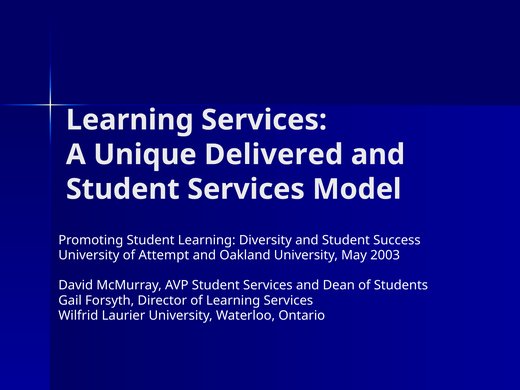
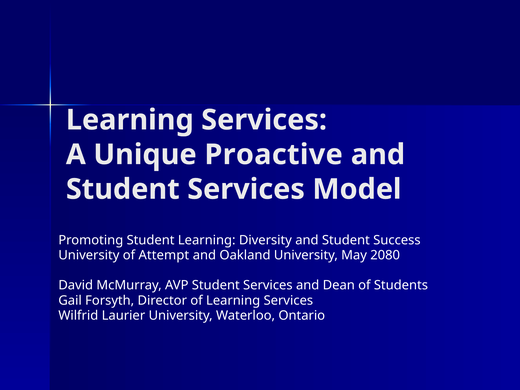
Delivered: Delivered -> Proactive
2003: 2003 -> 2080
